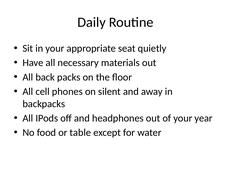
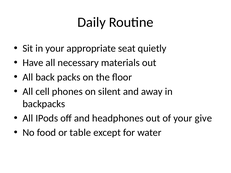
year: year -> give
